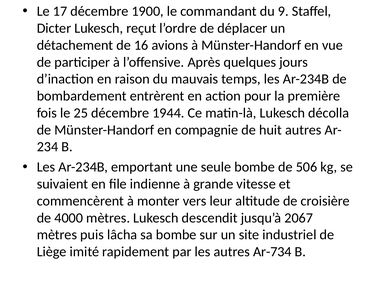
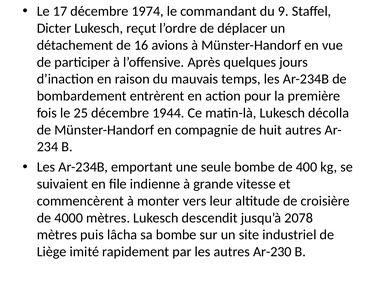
1900: 1900 -> 1974
506: 506 -> 400
2067: 2067 -> 2078
Ar-734: Ar-734 -> Ar-230
